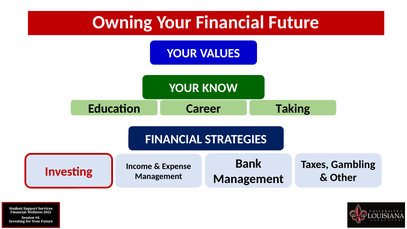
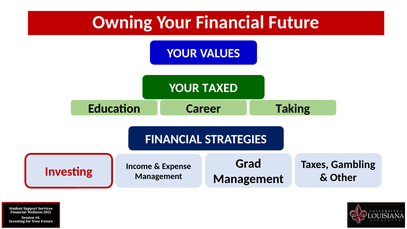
KNOW: KNOW -> TAXED
Bank: Bank -> Grad
